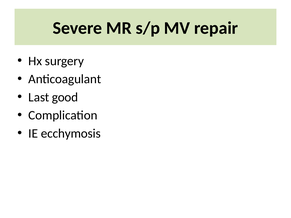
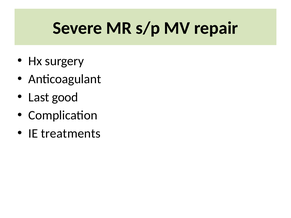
ecchymosis: ecchymosis -> treatments
